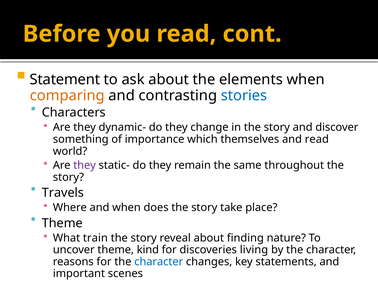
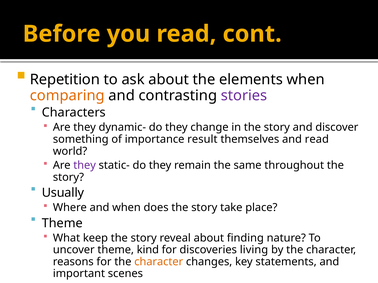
Statement: Statement -> Repetition
stories colour: blue -> purple
which: which -> result
Travels: Travels -> Usually
train: train -> keep
character at (159, 262) colour: blue -> orange
